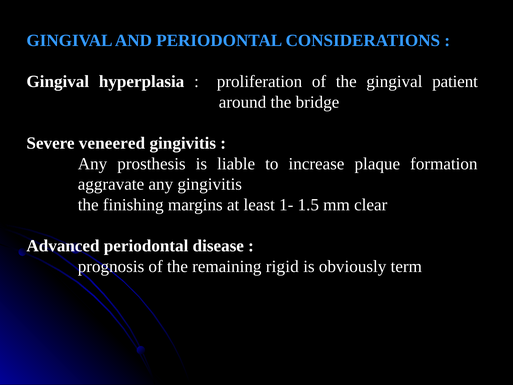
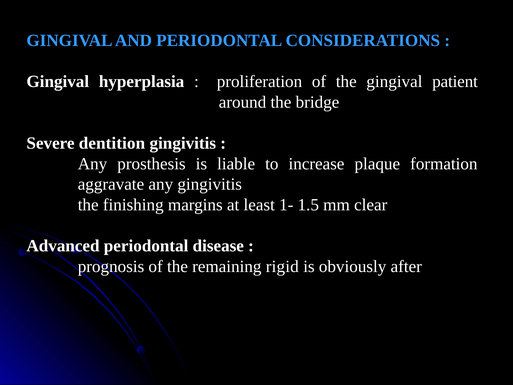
veneered: veneered -> dentition
term: term -> after
